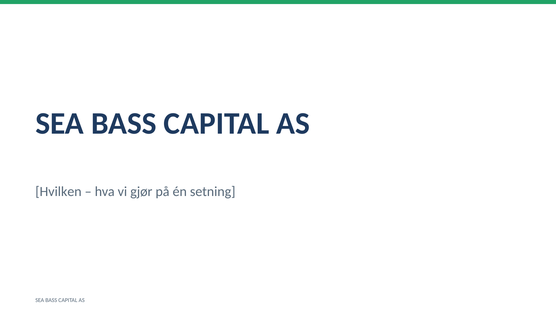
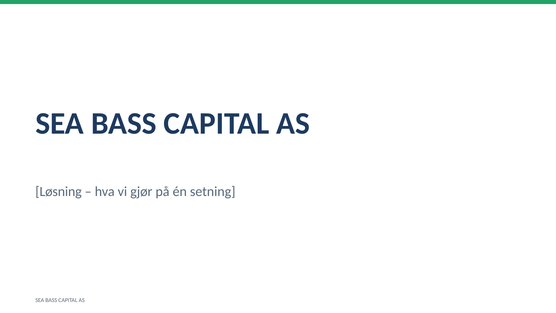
Hvilken: Hvilken -> Løsning
